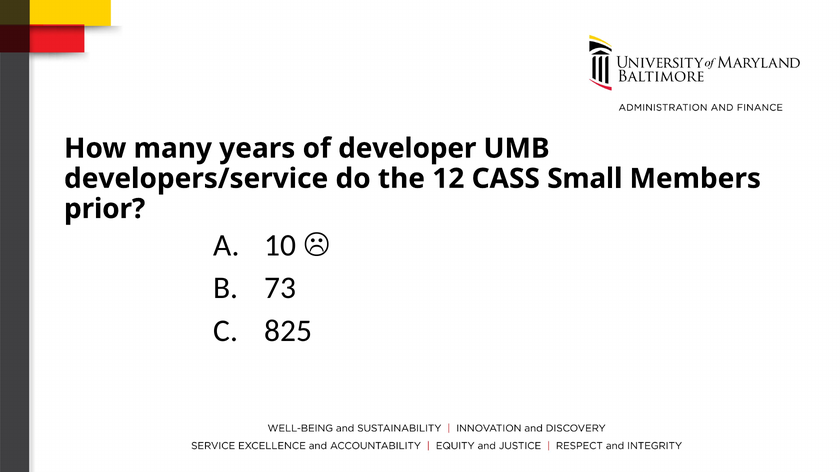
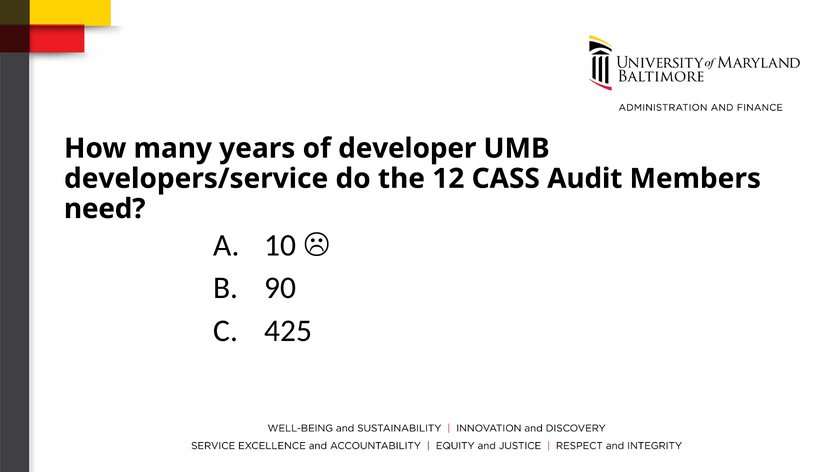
Small: Small -> Audit
prior: prior -> need
73: 73 -> 90
825: 825 -> 425
